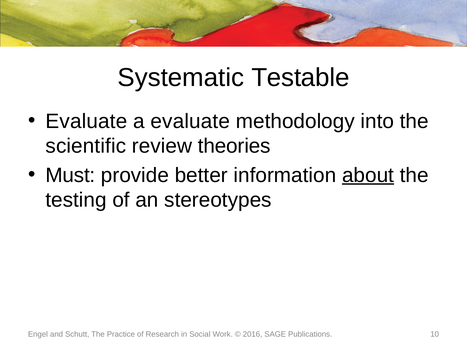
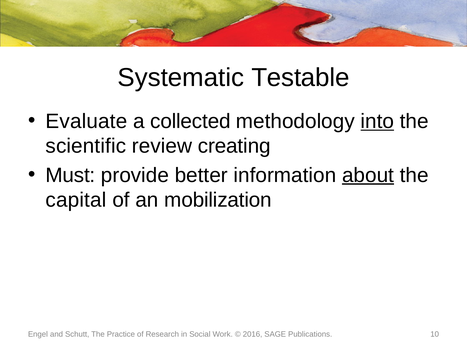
a evaluate: evaluate -> collected
into underline: none -> present
theories: theories -> creating
testing: testing -> capital
stereotypes: stereotypes -> mobilization
